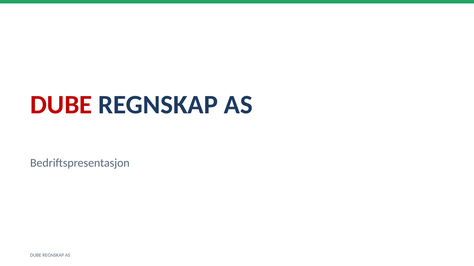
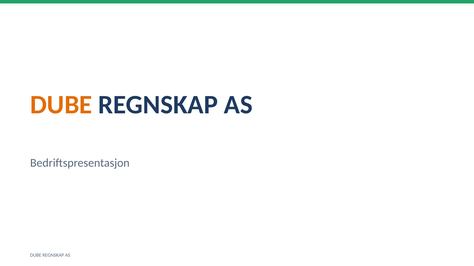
DUBE at (61, 105) colour: red -> orange
